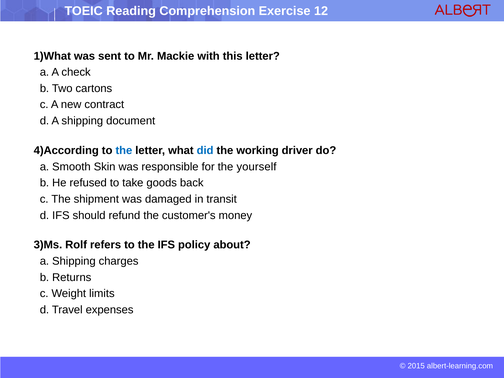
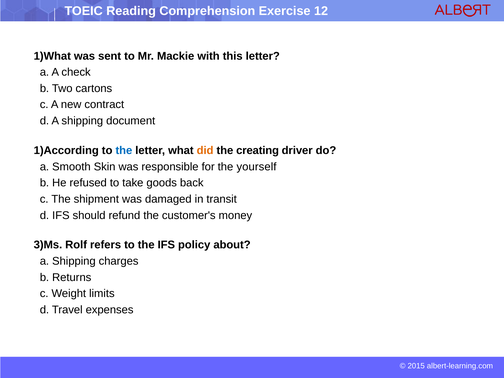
4)According: 4)According -> 1)According
did colour: blue -> orange
working: working -> creating
